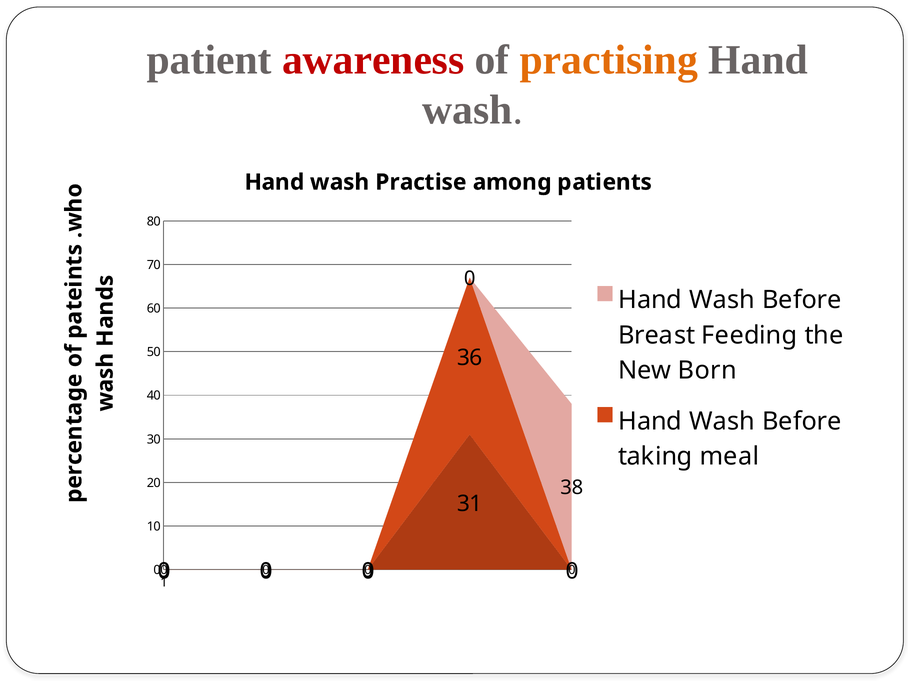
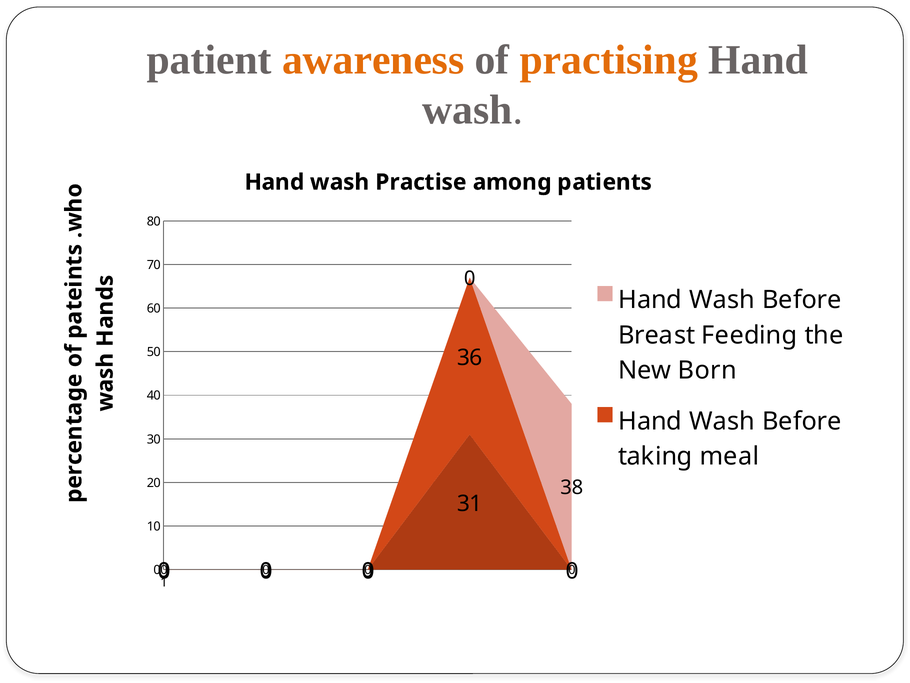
awareness colour: red -> orange
